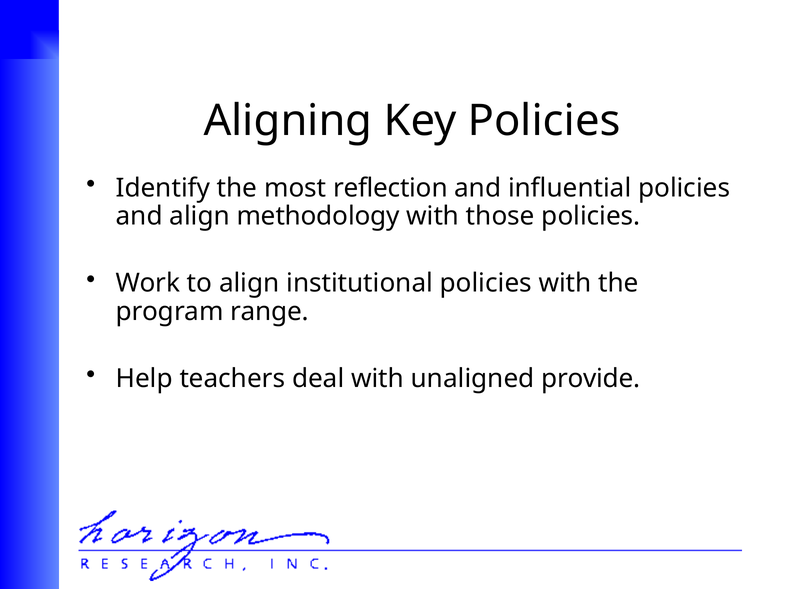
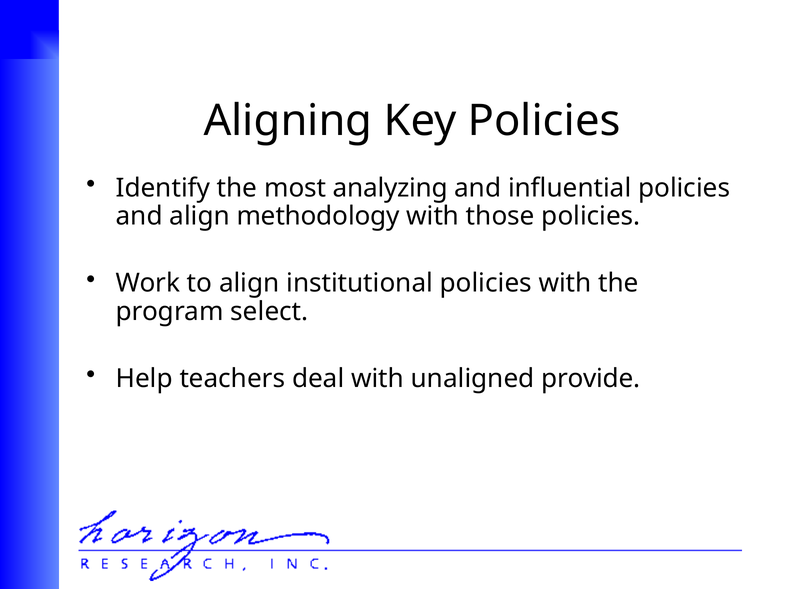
reflection: reflection -> analyzing
range: range -> select
